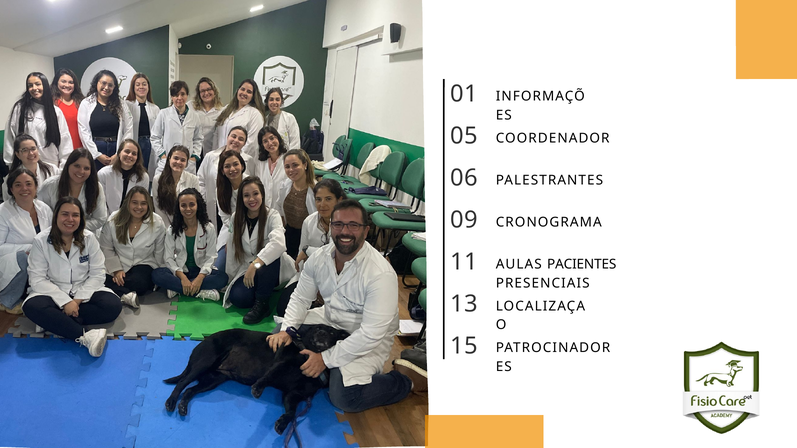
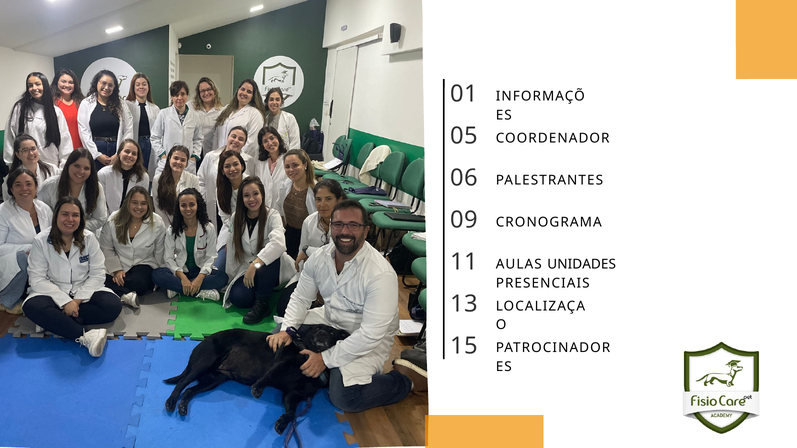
PACIENTES: PACIENTES -> UNIDADES
